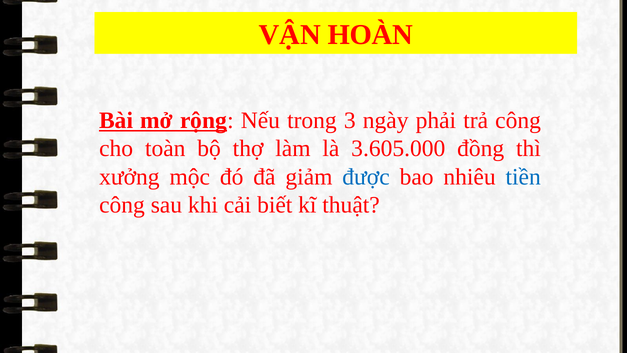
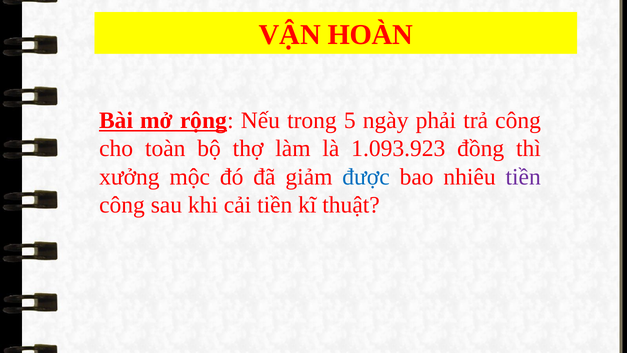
3: 3 -> 5
3.605.000: 3.605.000 -> 1.093.923
tiền at (523, 177) colour: blue -> purple
cải biết: biết -> tiền
